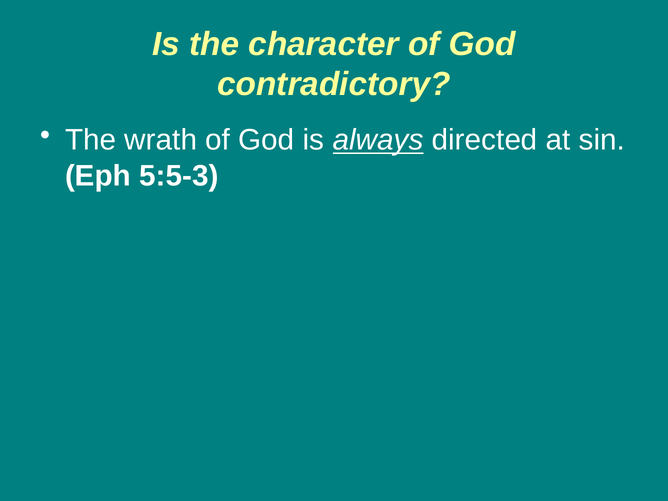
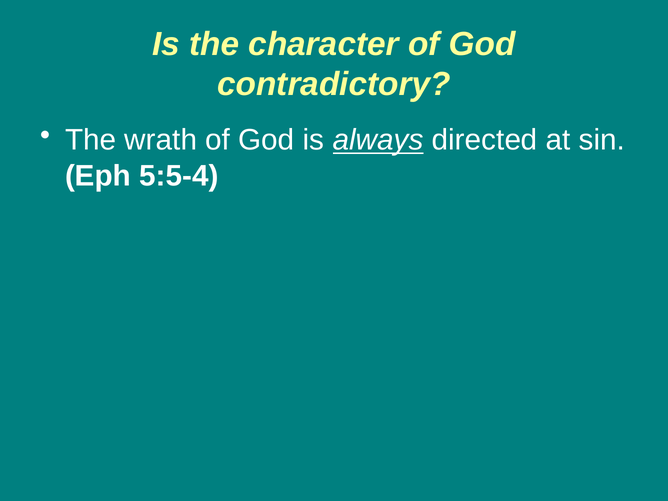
5:5-3: 5:5-3 -> 5:5-4
